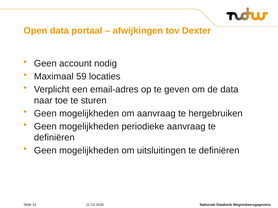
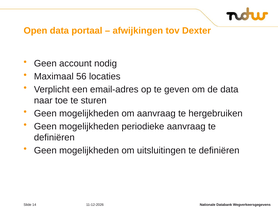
59: 59 -> 56
